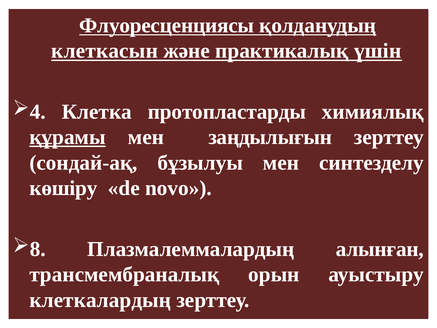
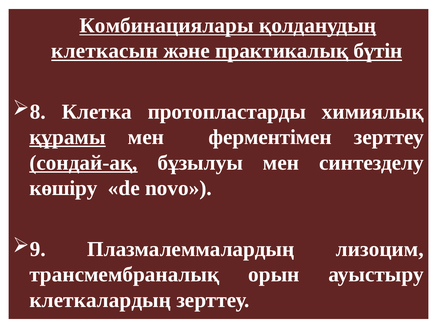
Флуоресценциясы: Флуоресценциясы -> Комбинациялары
үшін: үшін -> бүтін
4: 4 -> 8
заңдылығын: заңдылығын -> ферментімен
сондай-ақ underline: none -> present
8: 8 -> 9
алынған: алынған -> лизоцим
